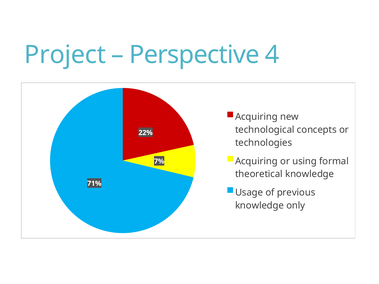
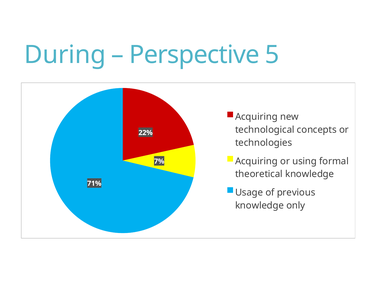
Project: Project -> During
4: 4 -> 5
